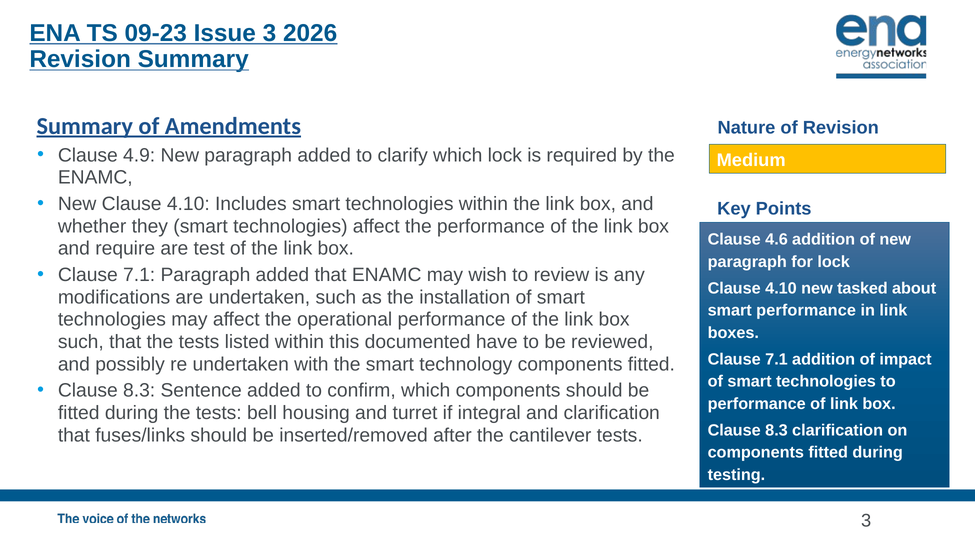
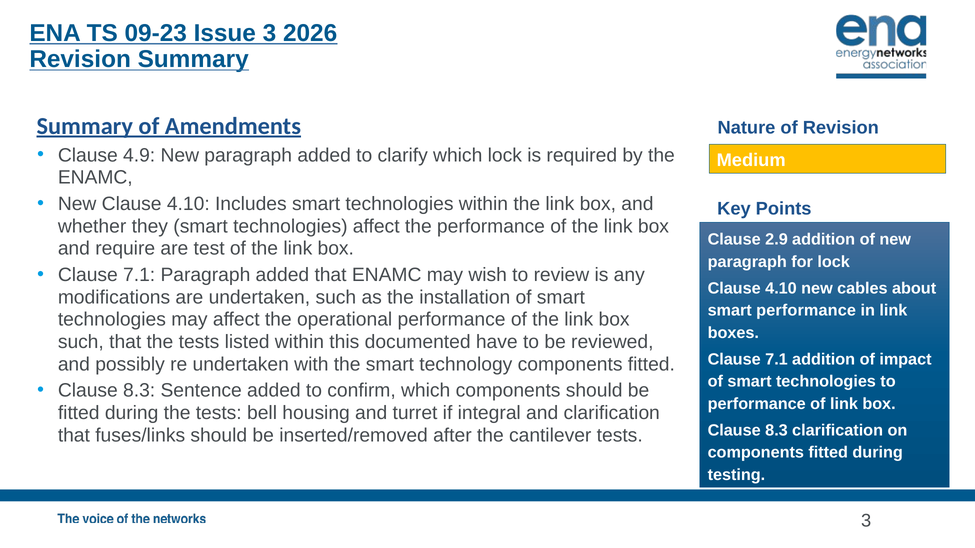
4.6: 4.6 -> 2.9
tasked: tasked -> cables
